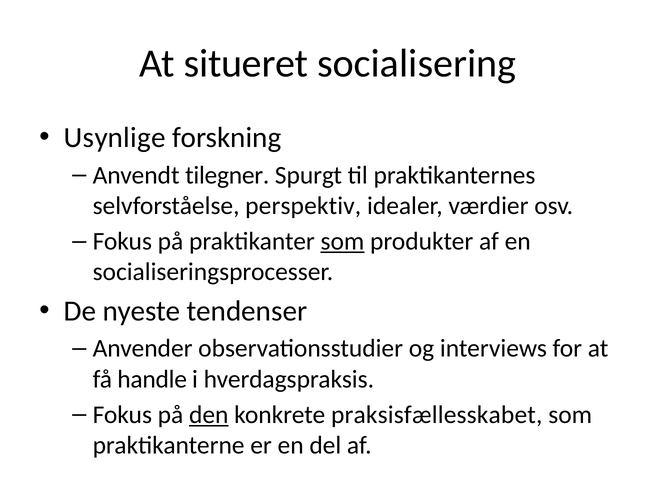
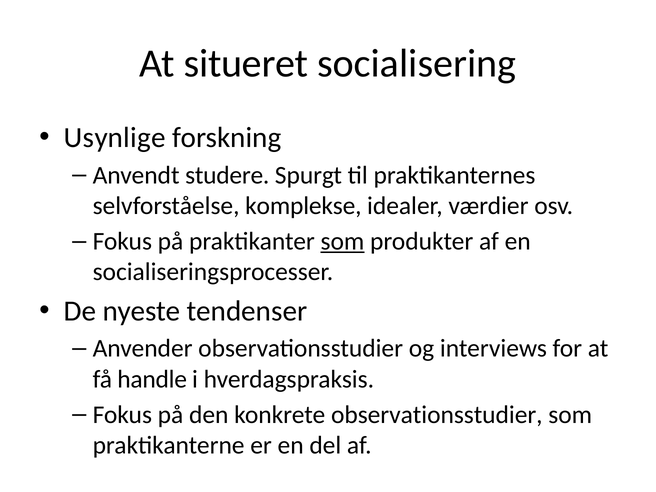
tilegner: tilegner -> studere
perspektiv: perspektiv -> komplekse
den underline: present -> none
konkrete praksisfællesskabet: praksisfællesskabet -> observationsstudier
